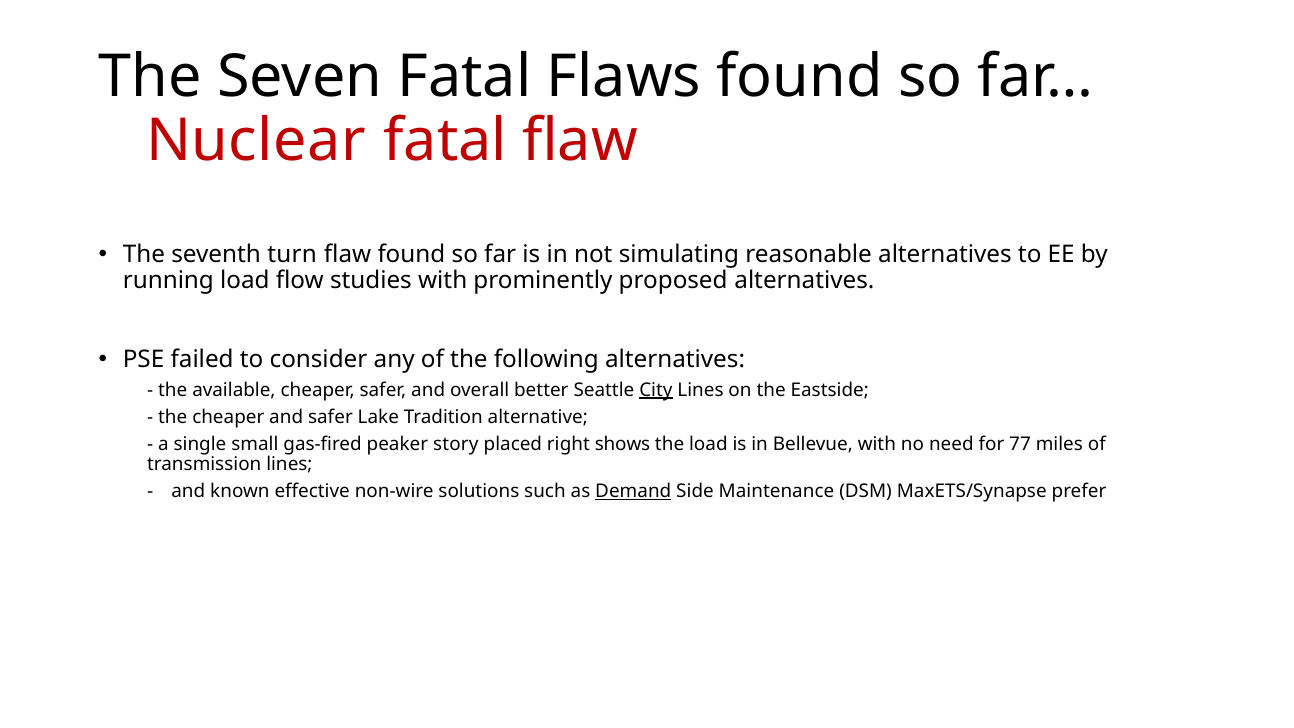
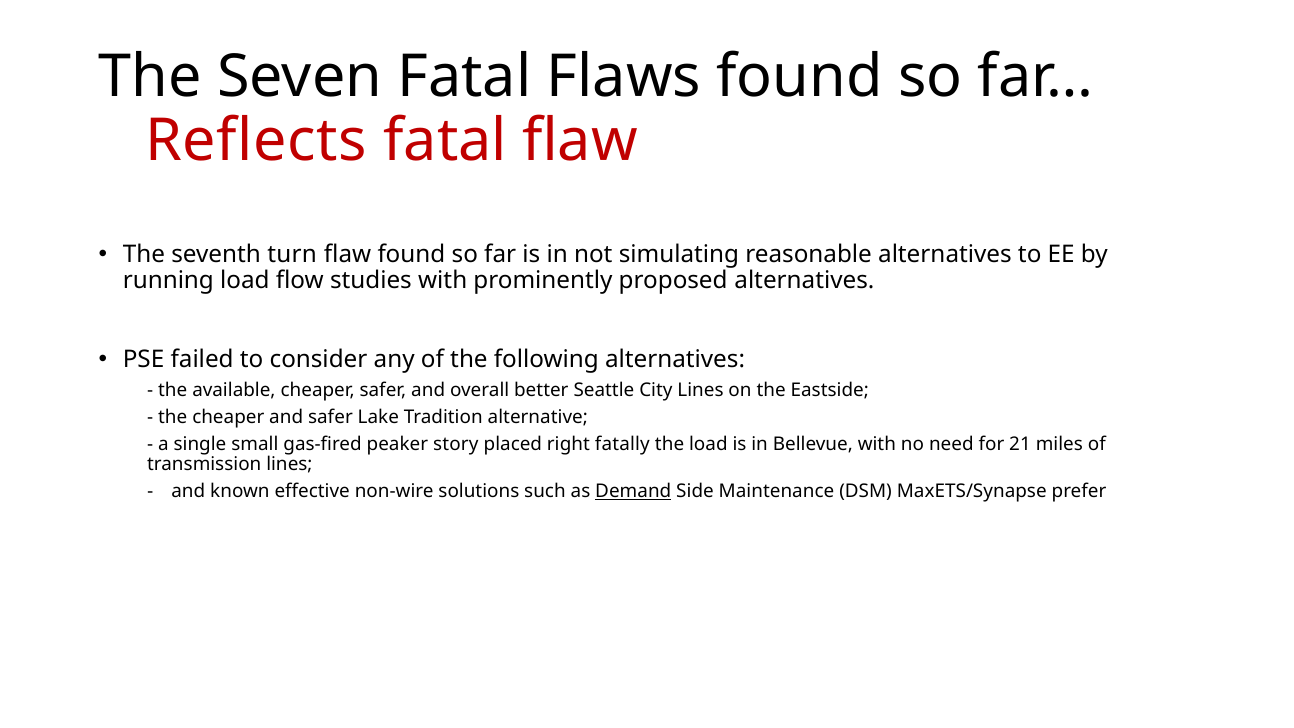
Nuclear: Nuclear -> Reflects
City underline: present -> none
shows: shows -> fatally
77: 77 -> 21
